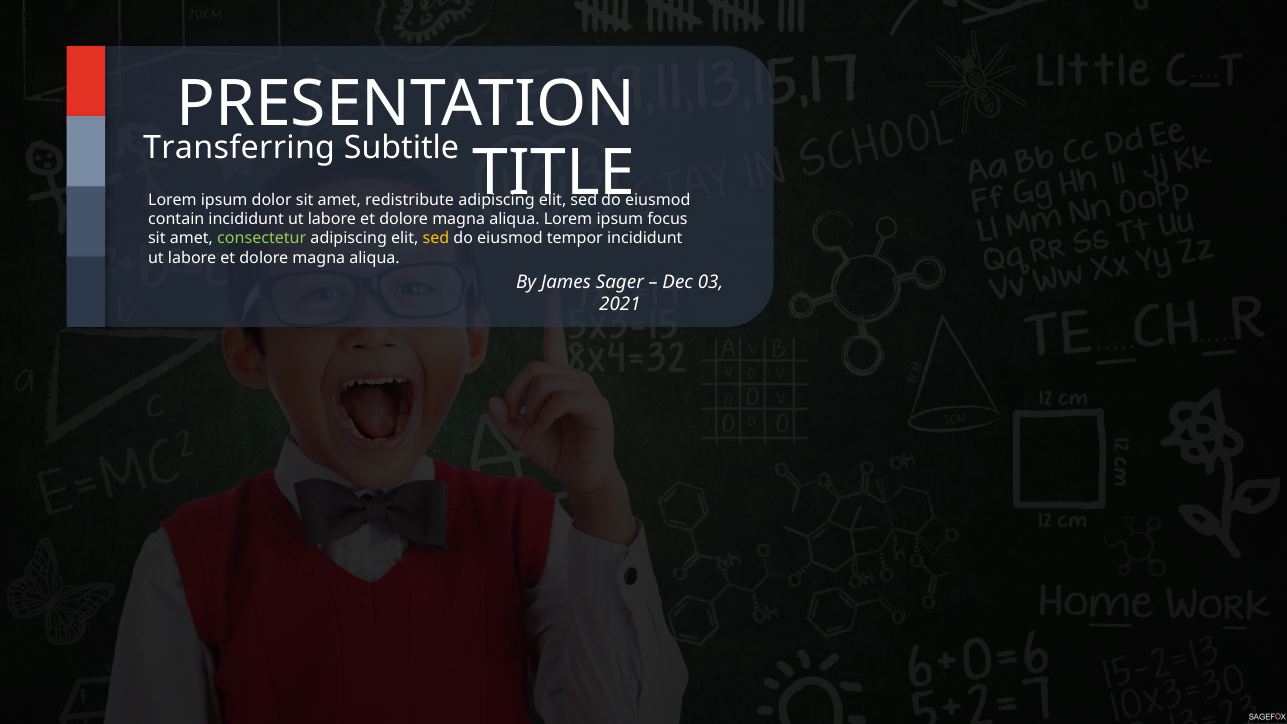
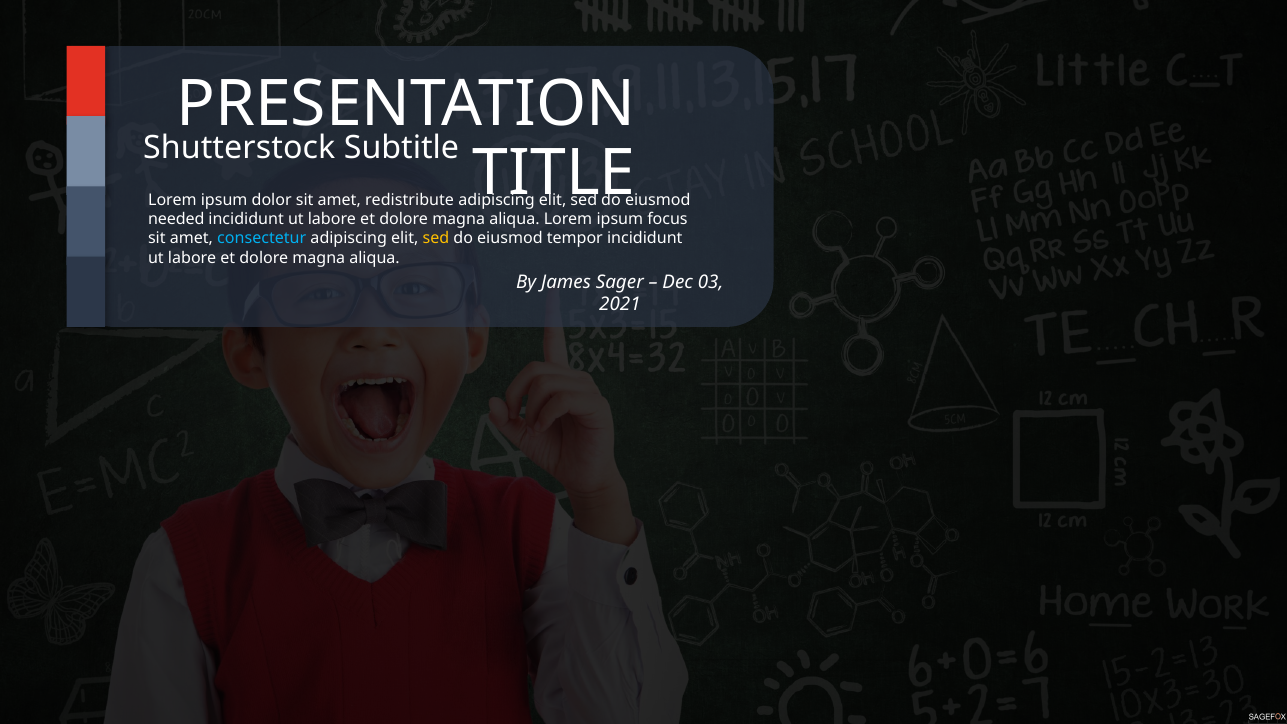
Transferring: Transferring -> Shutterstock
contain: contain -> needed
consectetur colour: light green -> light blue
